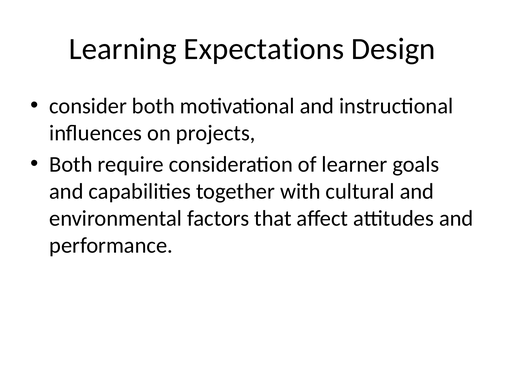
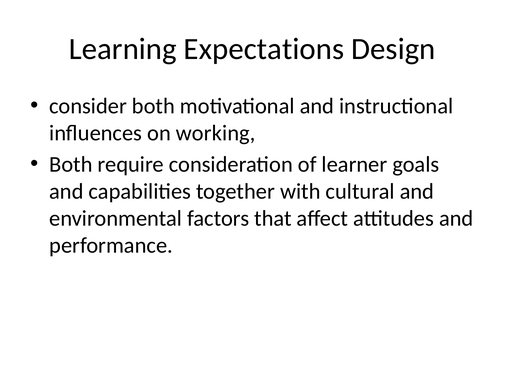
projects: projects -> working
